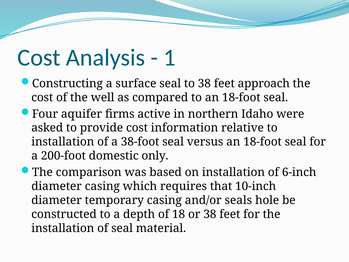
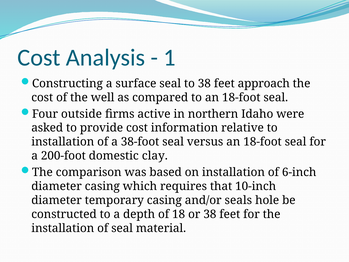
aquifer: aquifer -> outside
only: only -> clay
